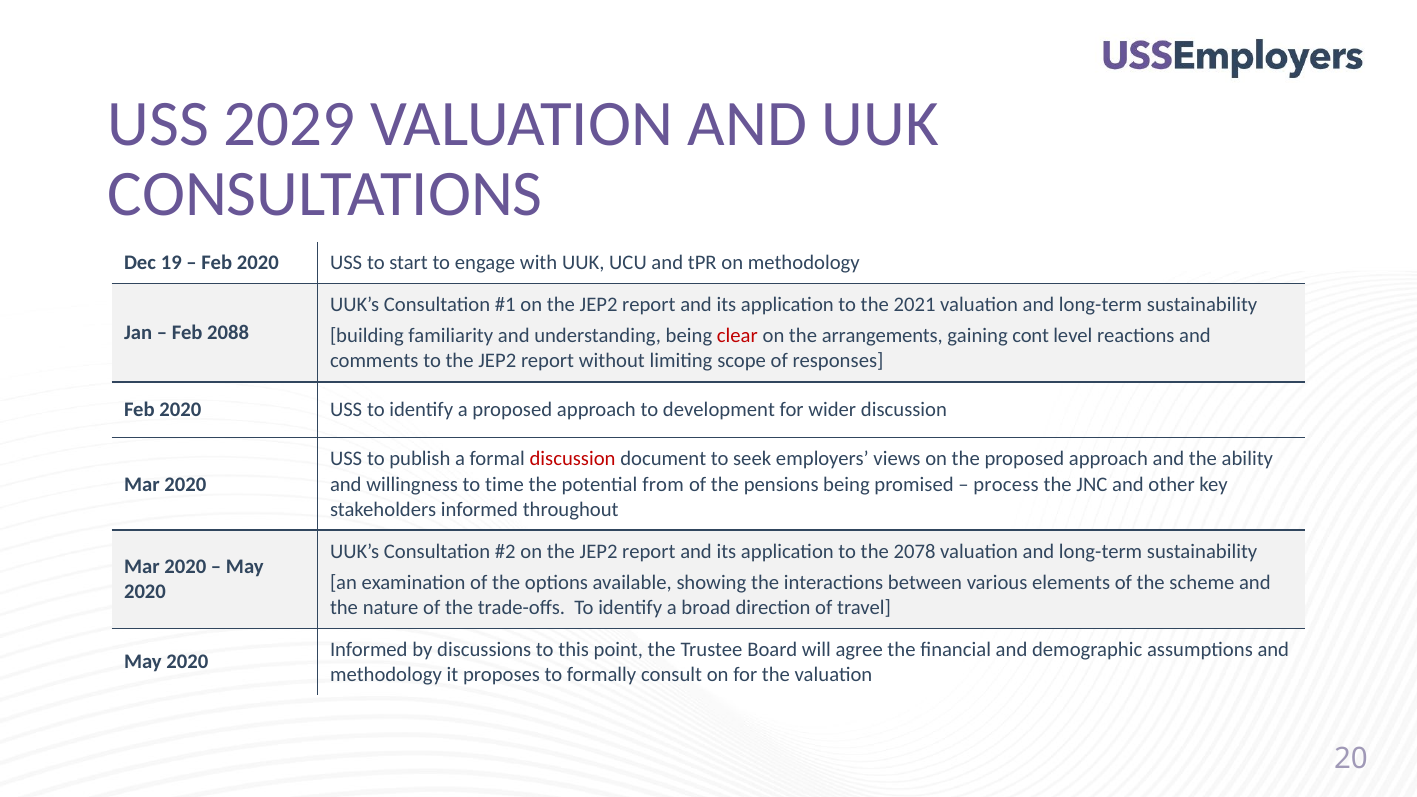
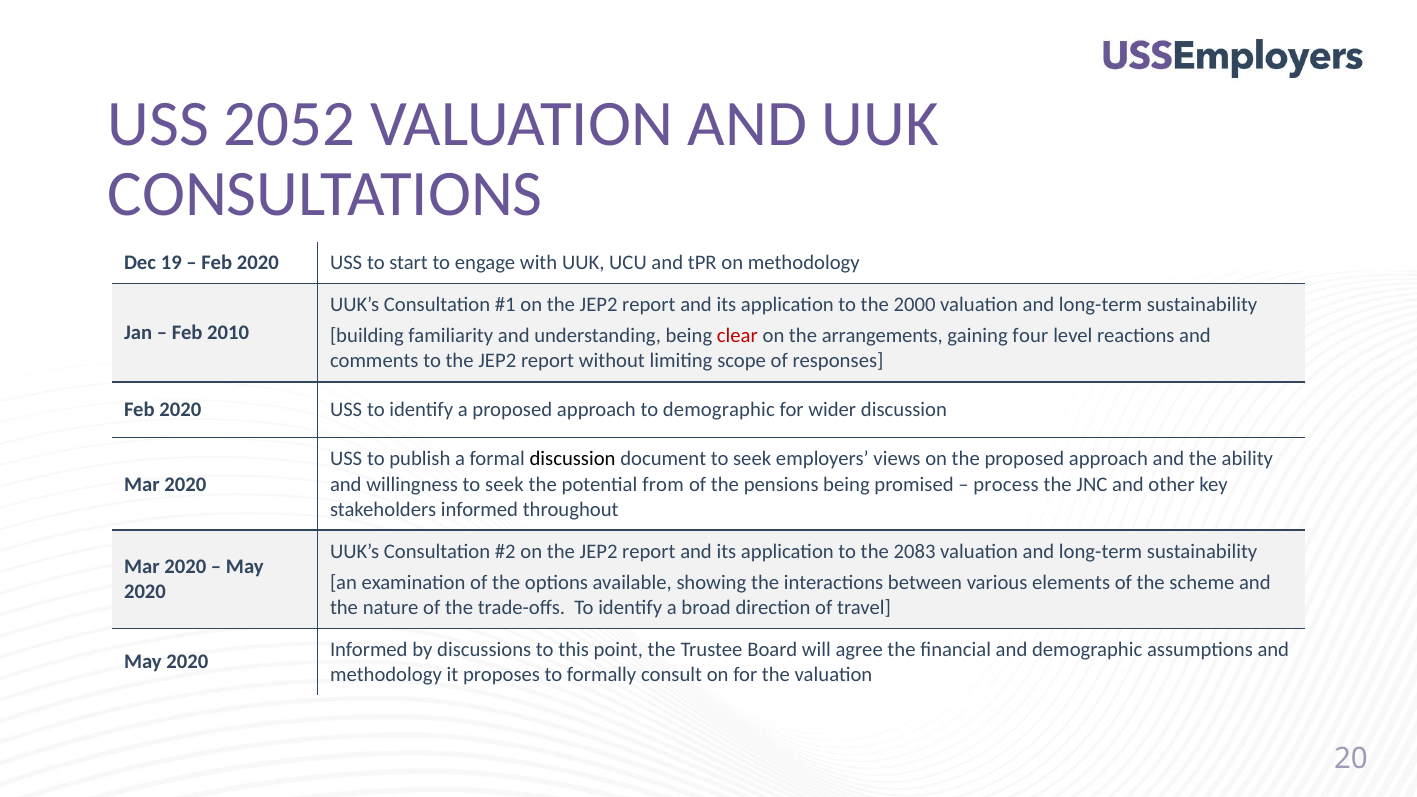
2029: 2029 -> 2052
2021: 2021 -> 2000
2088: 2088 -> 2010
cont: cont -> four
to development: development -> demographic
discussion at (573, 459) colour: red -> black
willingness to time: time -> seek
2078: 2078 -> 2083
